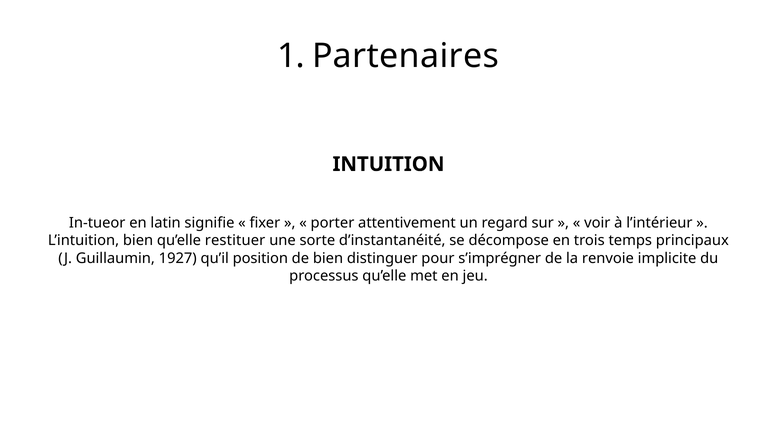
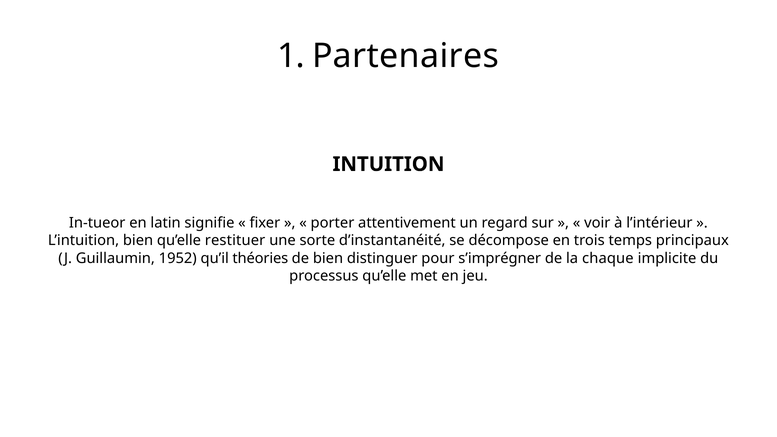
1927: 1927 -> 1952
position: position -> théories
renvoie: renvoie -> chaque
